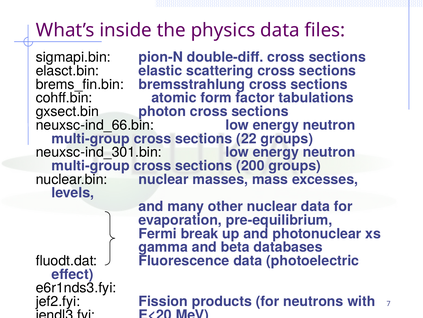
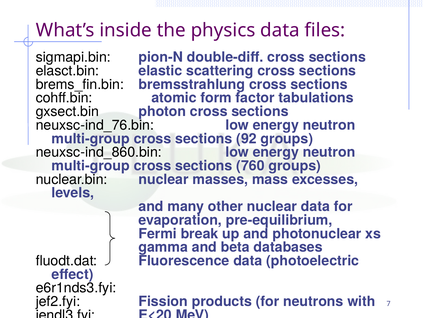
neuxsc-ind_66.bin: neuxsc-ind_66.bin -> neuxsc-ind_76.bin
22: 22 -> 92
neuxsc-ind_301.bin: neuxsc-ind_301.bin -> neuxsc-ind_860.bin
200: 200 -> 760
